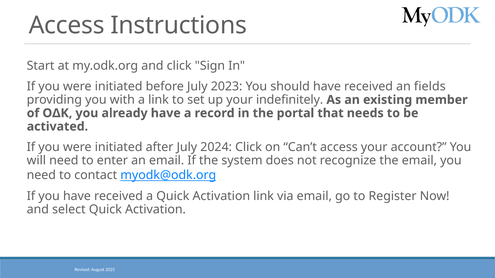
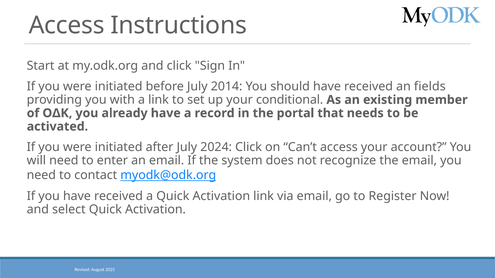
2023: 2023 -> 2014
indefinitely: indefinitely -> conditional
